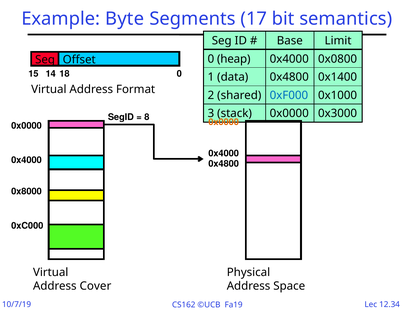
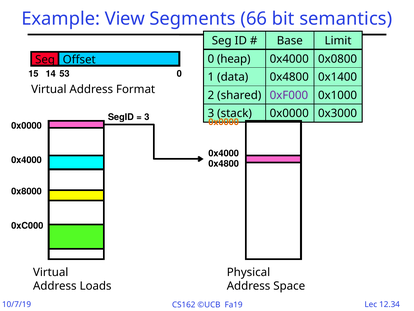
Byte: Byte -> View
17: 17 -> 66
18: 18 -> 53
0xF000 colour: blue -> purple
8 at (147, 117): 8 -> 3
Cover: Cover -> Loads
